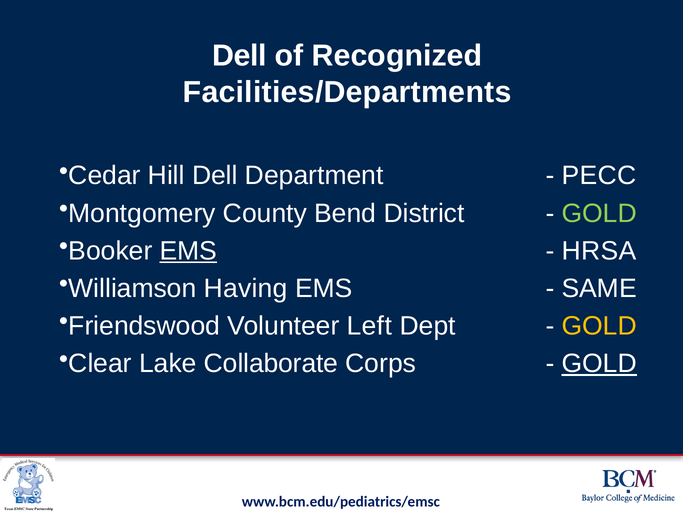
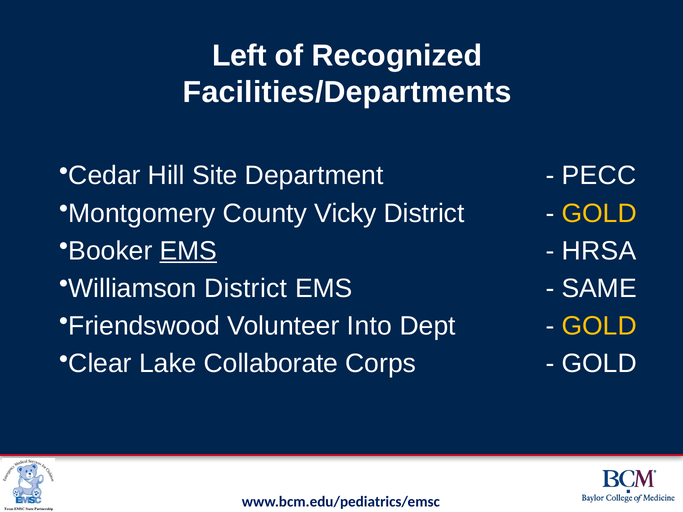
Dell at (240, 56): Dell -> Left
Hill Dell: Dell -> Site
Bend: Bend -> Vicky
GOLD at (599, 213) colour: light green -> yellow
Williamson Having: Having -> District
Left: Left -> Into
GOLD at (599, 364) underline: present -> none
